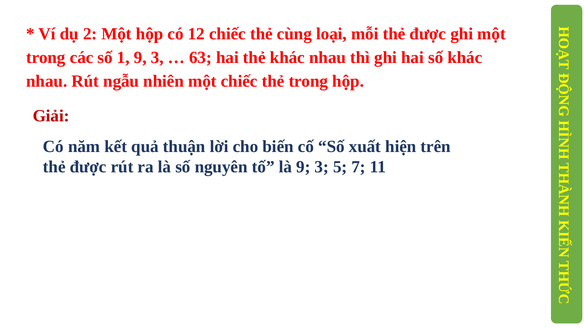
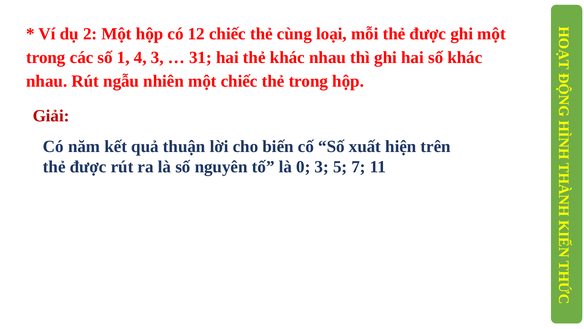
1 9: 9 -> 4
63: 63 -> 31
là 9: 9 -> 0
